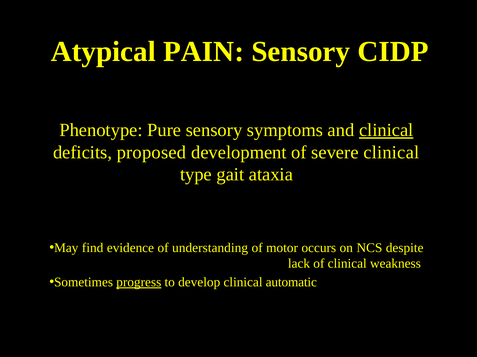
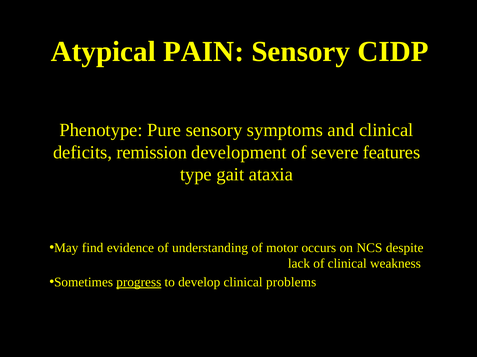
clinical at (386, 130) underline: present -> none
proposed: proposed -> remission
severe clinical: clinical -> features
automatic: automatic -> problems
